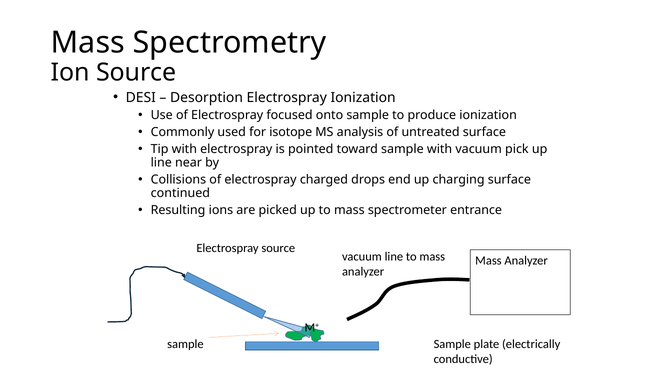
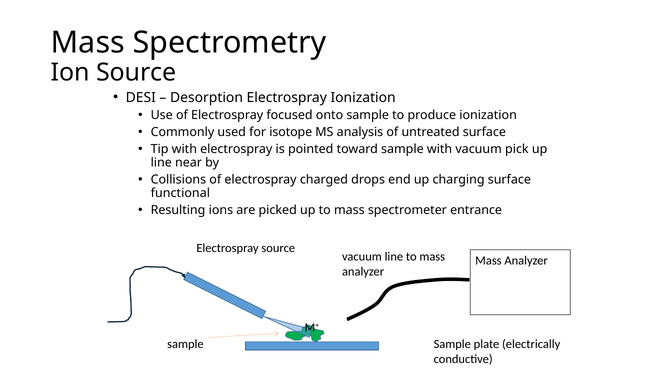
continued: continued -> functional
